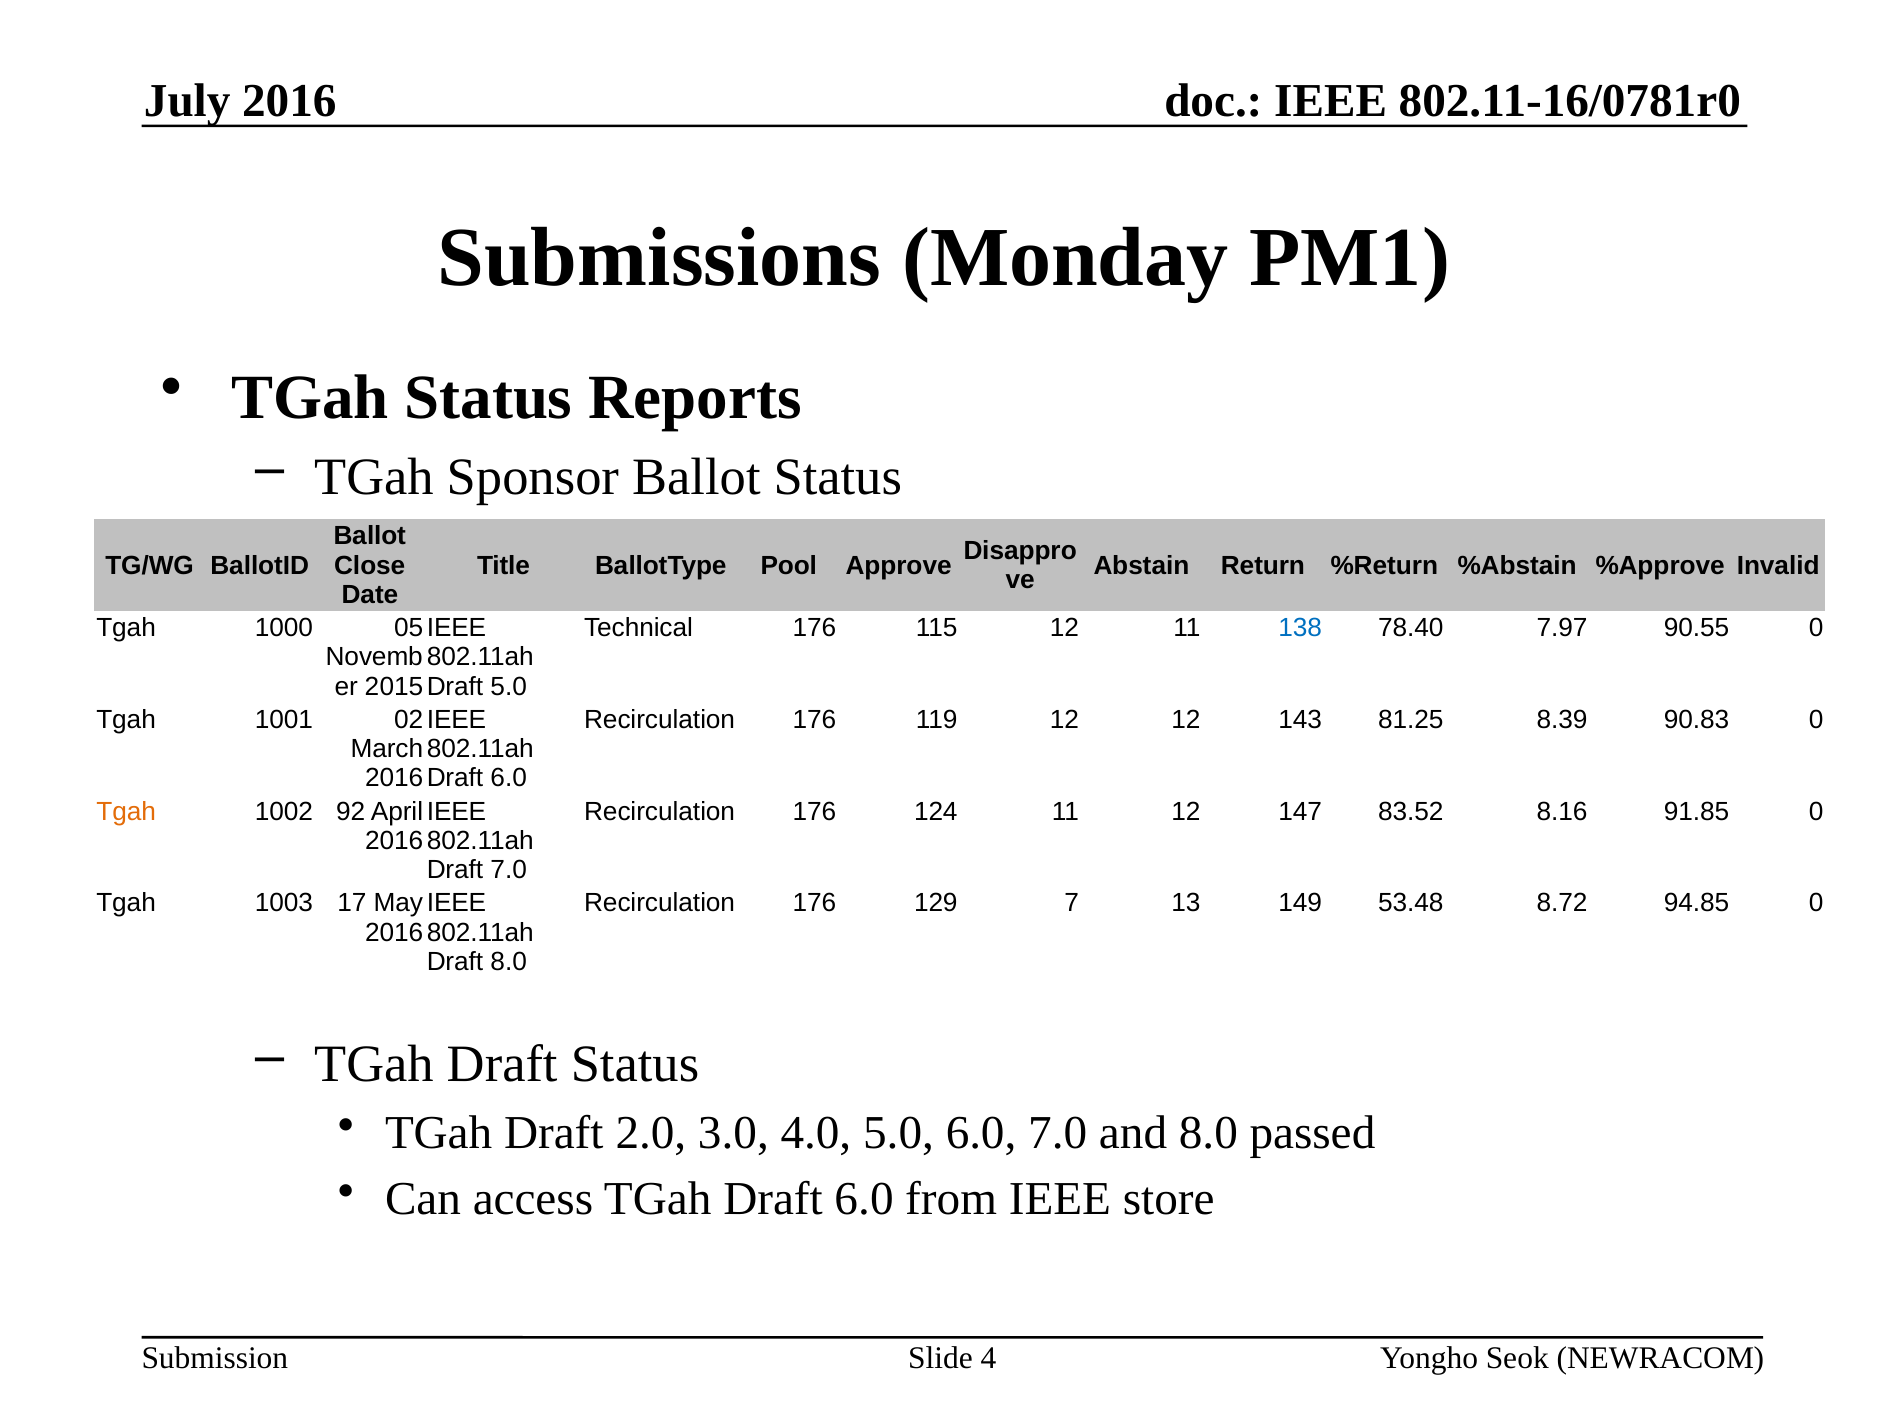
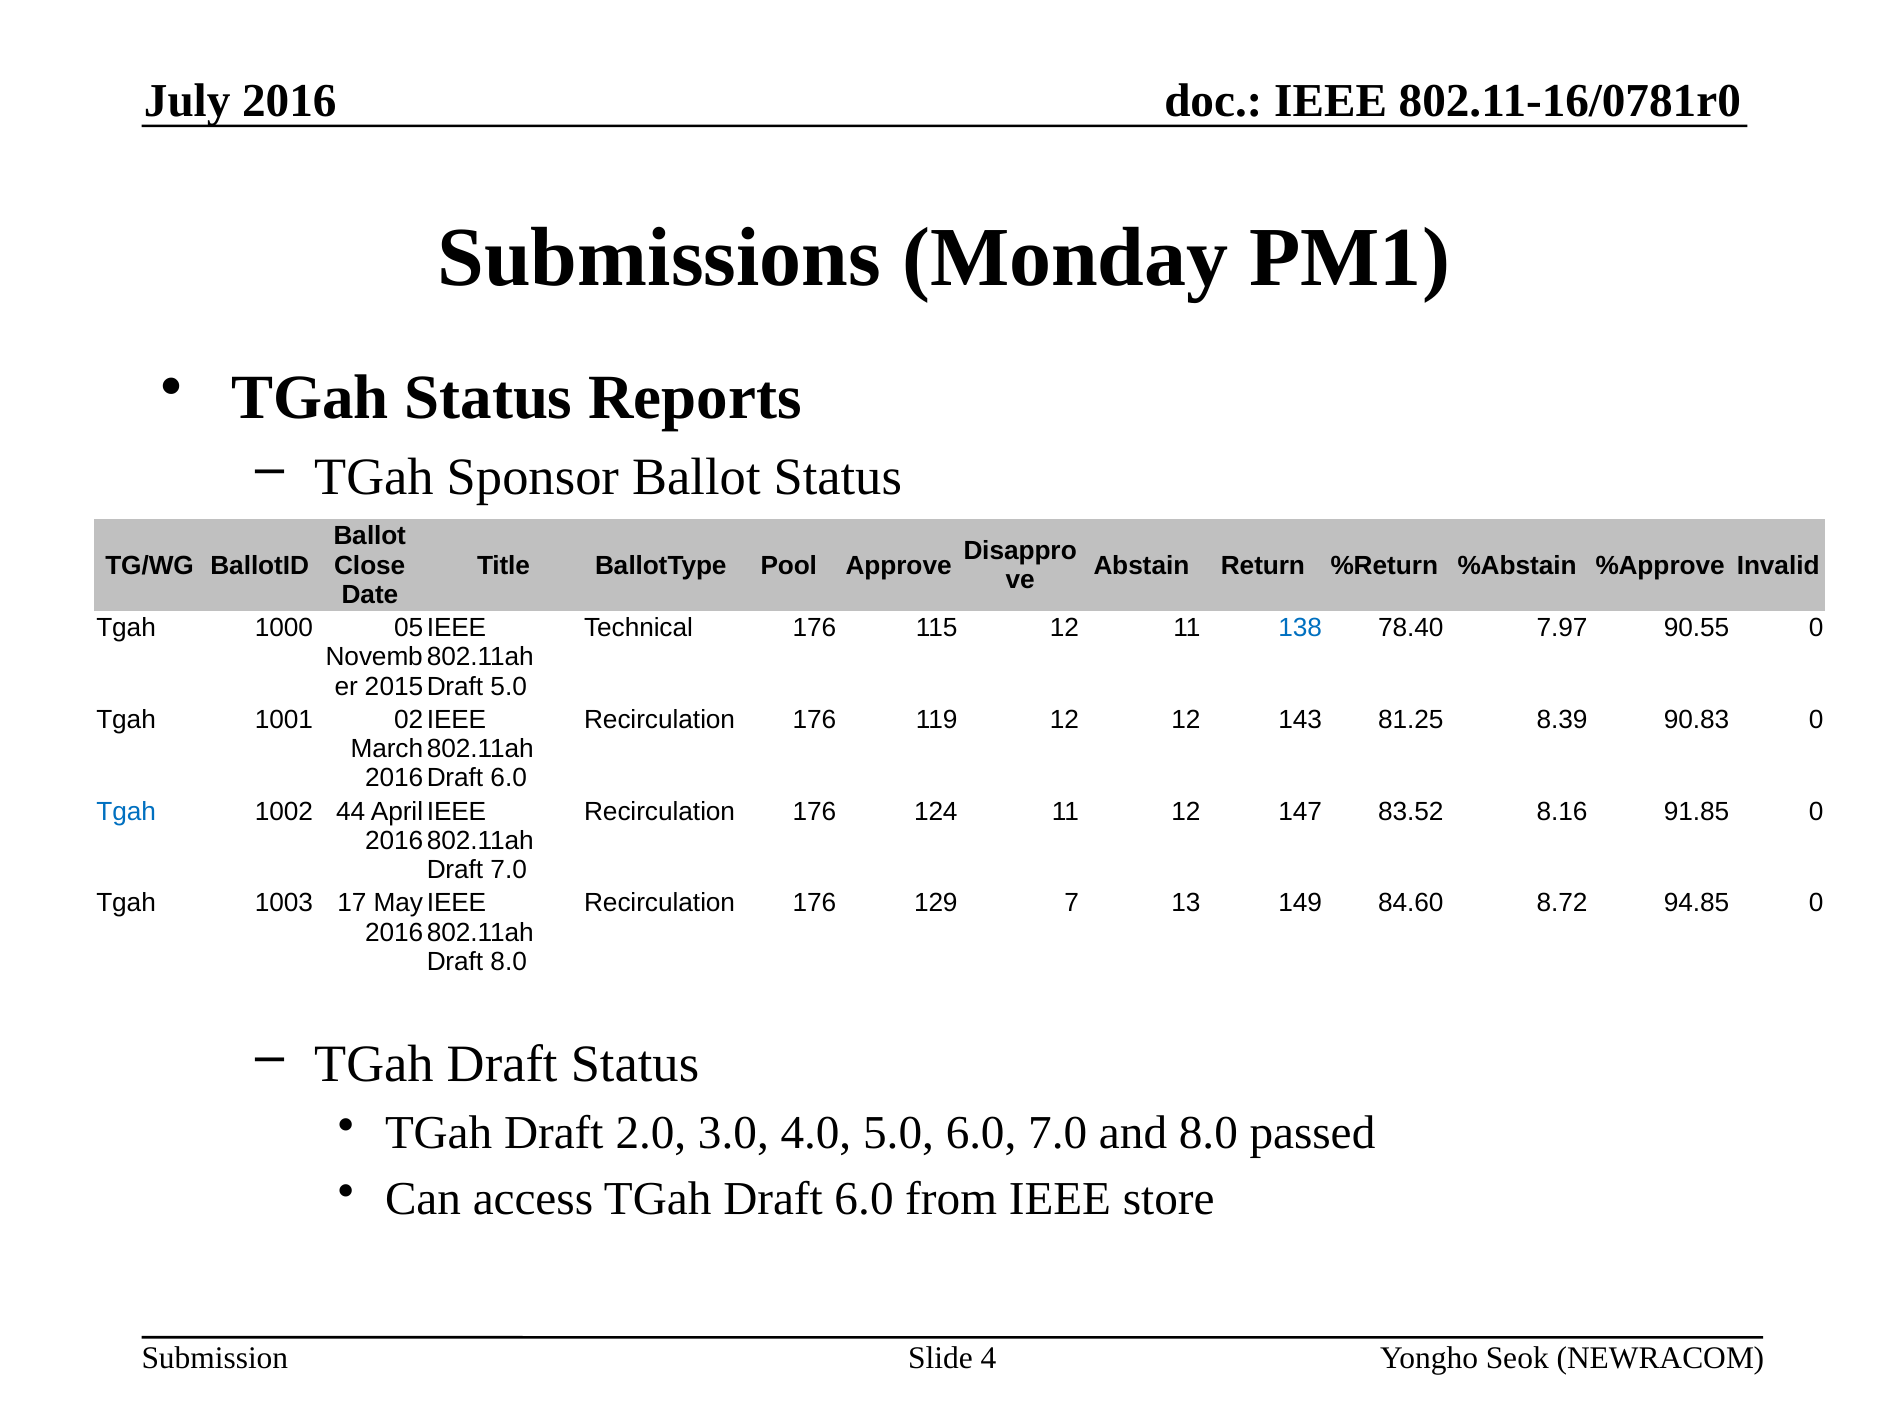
Tgah at (126, 812) colour: orange -> blue
92: 92 -> 44
53.48: 53.48 -> 84.60
